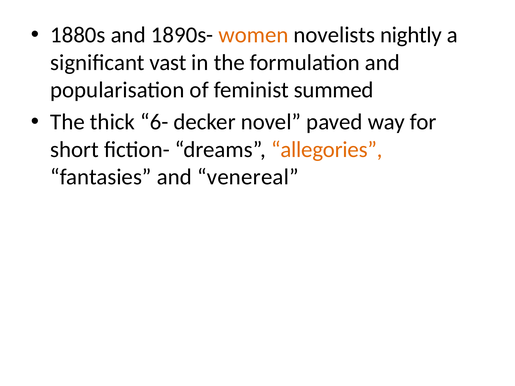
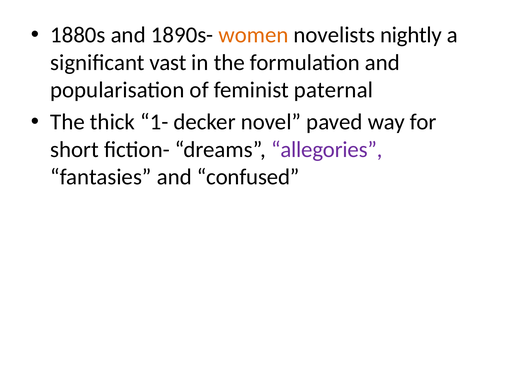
summed: summed -> paternal
6-: 6- -> 1-
allegories colour: orange -> purple
venereal: venereal -> confused
